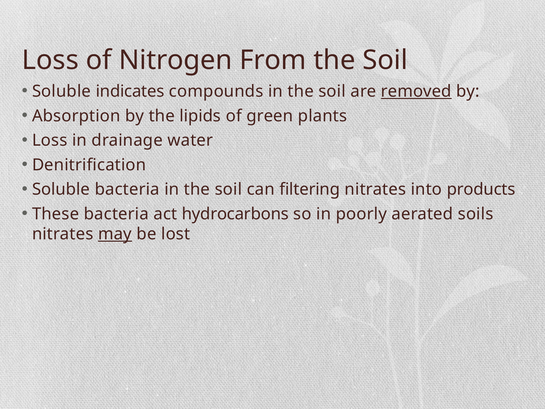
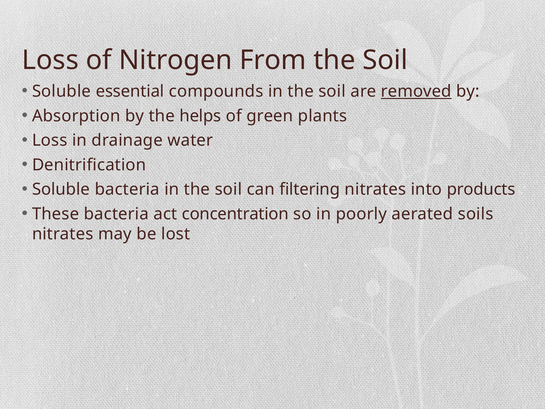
indicates: indicates -> essential
lipids: lipids -> helps
hydrocarbons: hydrocarbons -> concentration
may underline: present -> none
